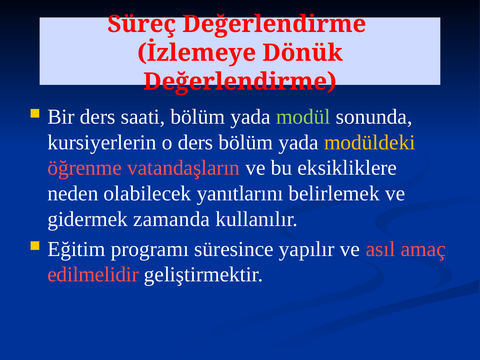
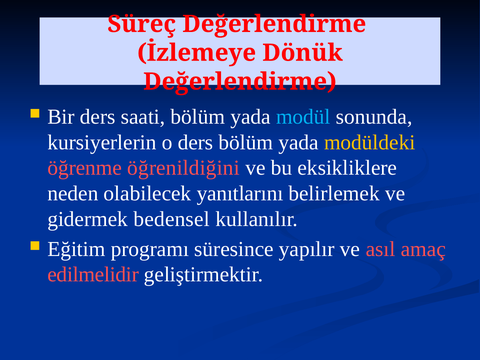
modül colour: light green -> light blue
vatandaşların: vatandaşların -> öğrenildiğini
zamanda: zamanda -> bedensel
